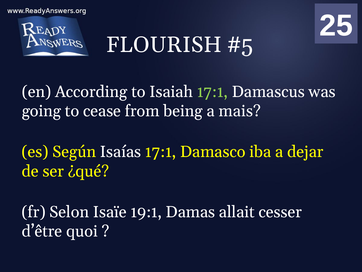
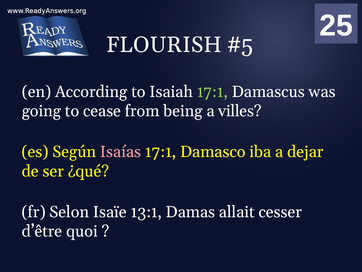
mais: mais -> villes
Isaías colour: white -> pink
19:1: 19:1 -> 13:1
